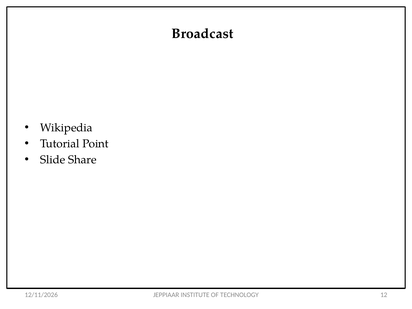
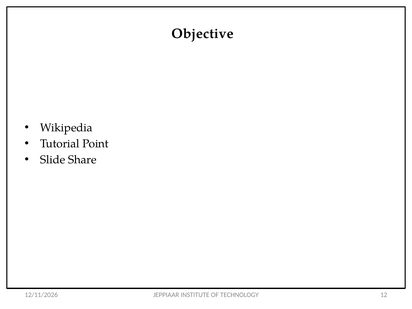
Broadcast: Broadcast -> Objective
